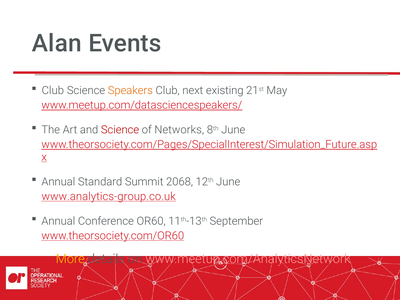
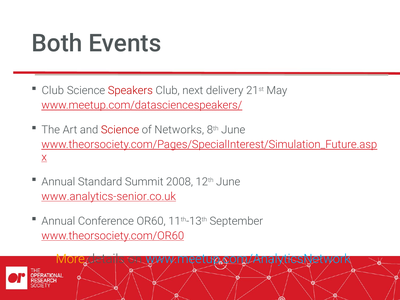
Alan: Alan -> Both
Speakers colour: orange -> red
existing: existing -> delivery
2068: 2068 -> 2008
www.analytics-group.co.uk: www.analytics-group.co.uk -> www.analytics-senior.co.uk
www.meetup.com/AnalyticsNetwork colour: pink -> light blue
